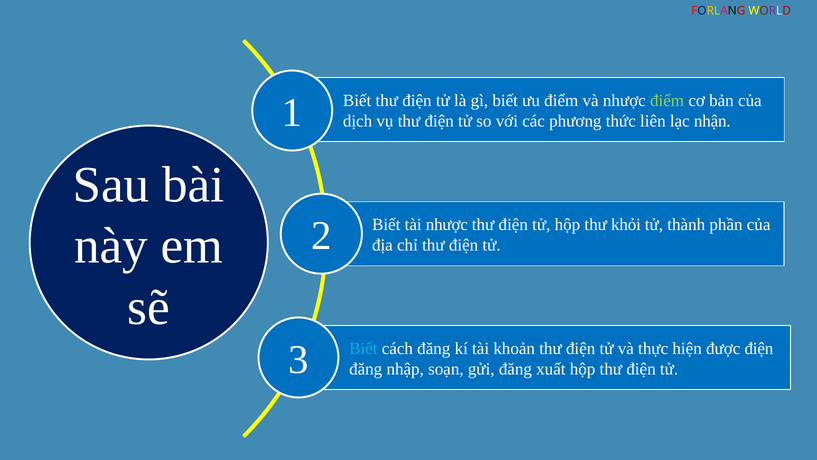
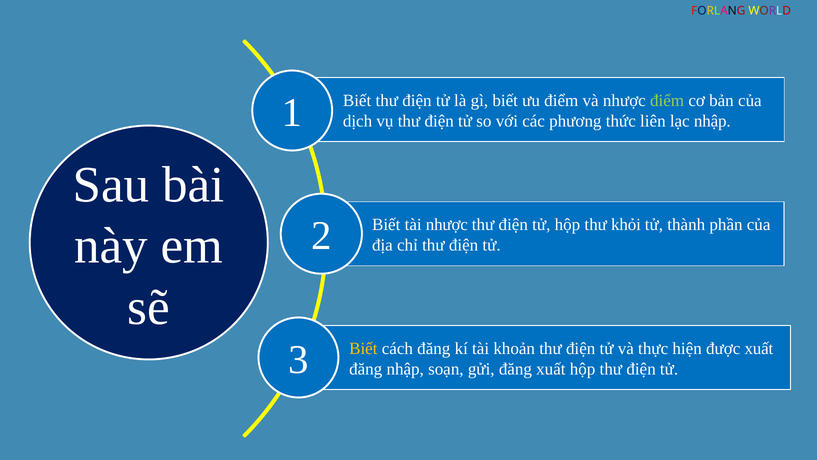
lạc nhận: nhận -> nhập
Biết at (363, 348) colour: light blue -> yellow
được điện: điện -> xuất
